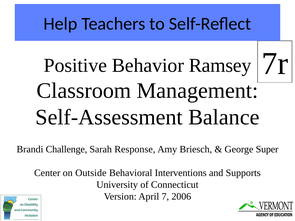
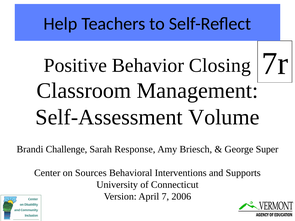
Ramsey: Ramsey -> Closing
Balance: Balance -> Volume
Outside: Outside -> Sources
